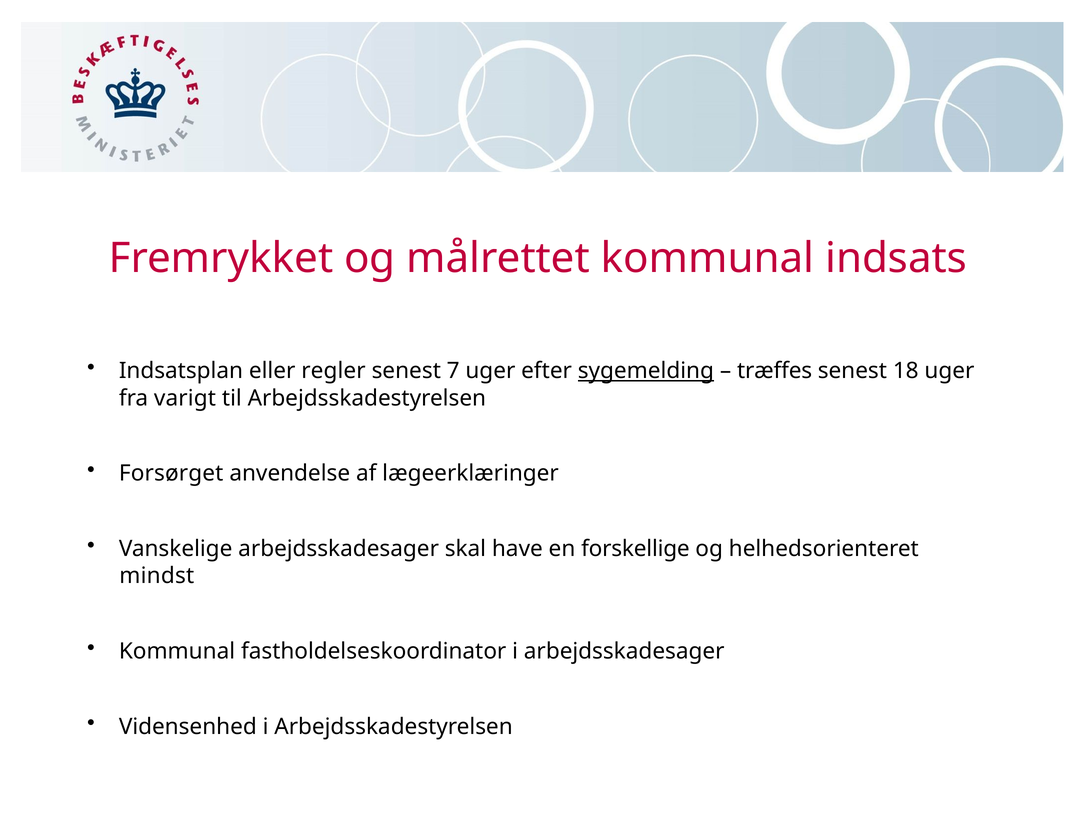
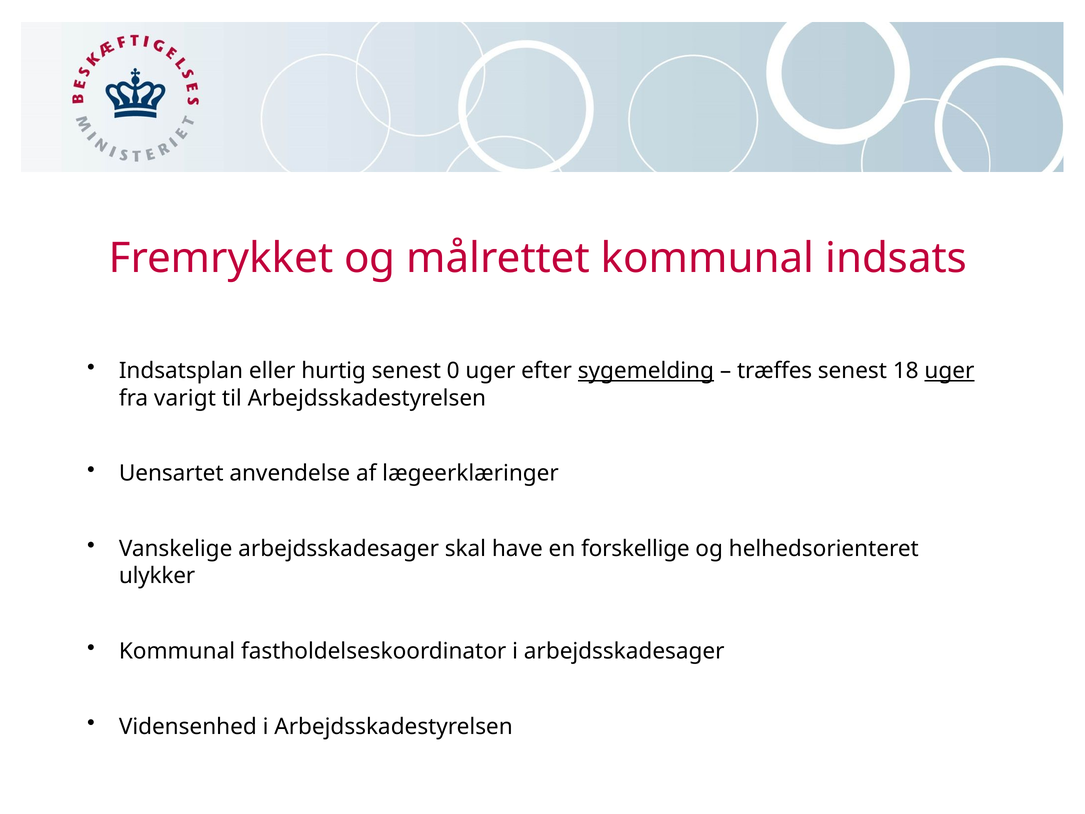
regler: regler -> hurtig
7: 7 -> 0
uger at (949, 371) underline: none -> present
Forsørget: Forsørget -> Uensartet
mindst: mindst -> ulykker
